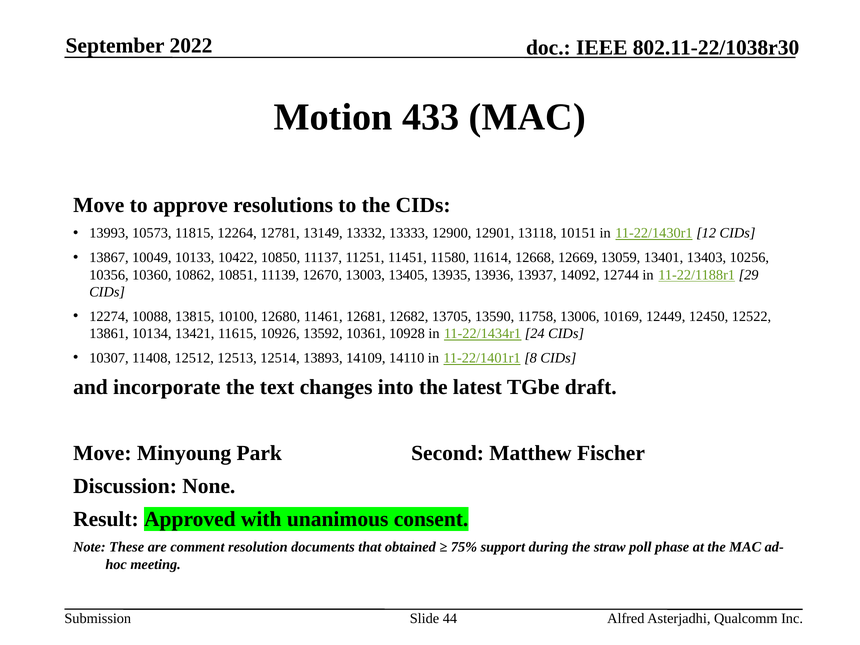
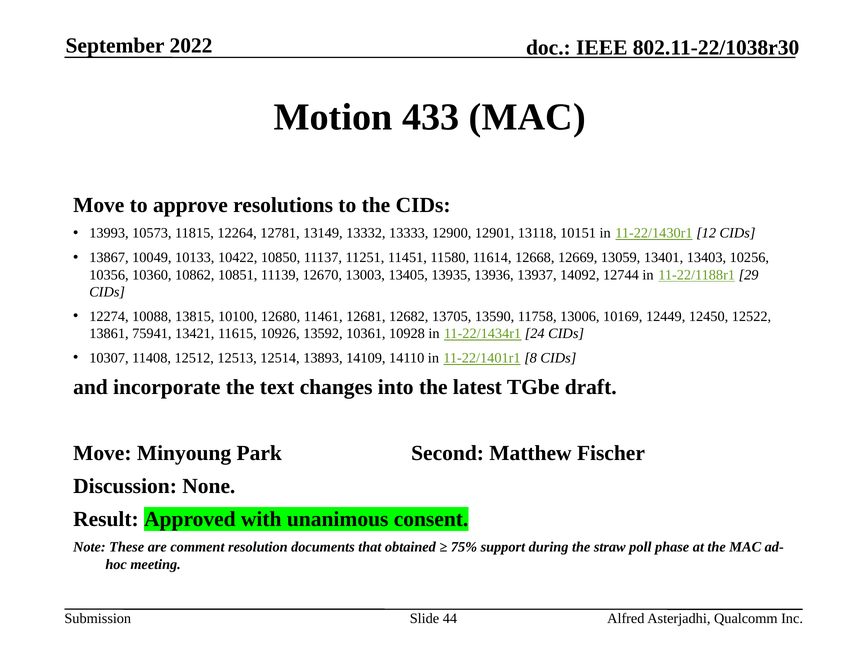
10134: 10134 -> 75941
